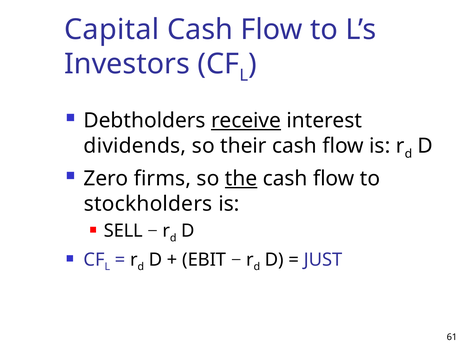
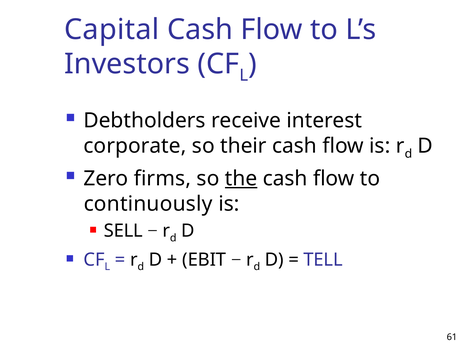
receive underline: present -> none
dividends: dividends -> corporate
stockholders: stockholders -> continuously
JUST: JUST -> TELL
